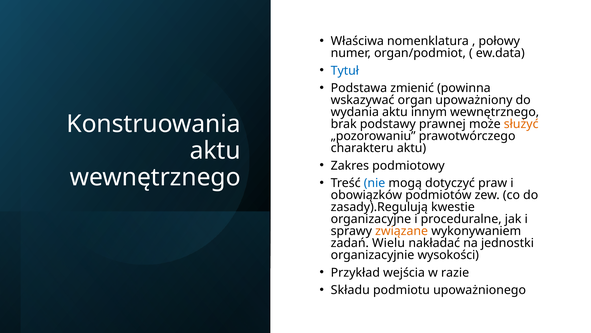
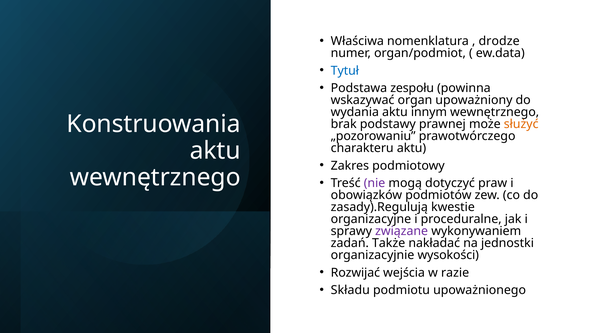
połowy: połowy -> drodze
zmienić: zmienić -> zespołu
nie colour: blue -> purple
związane colour: orange -> purple
Wielu: Wielu -> Także
Przykład: Przykład -> Rozwijać
